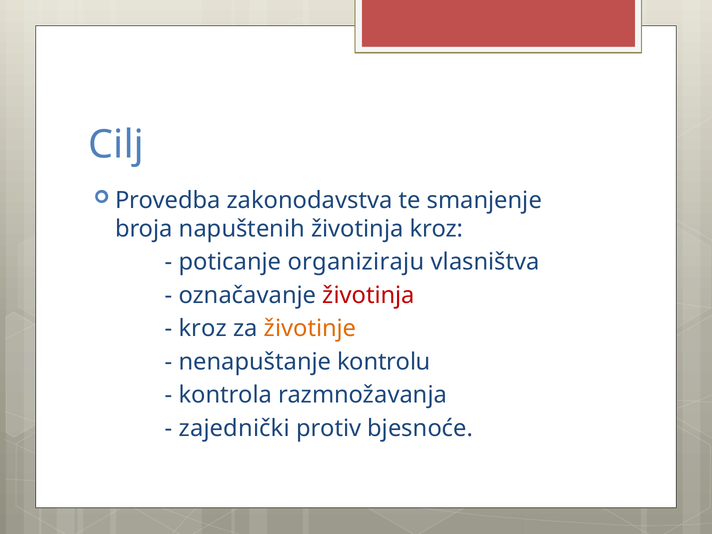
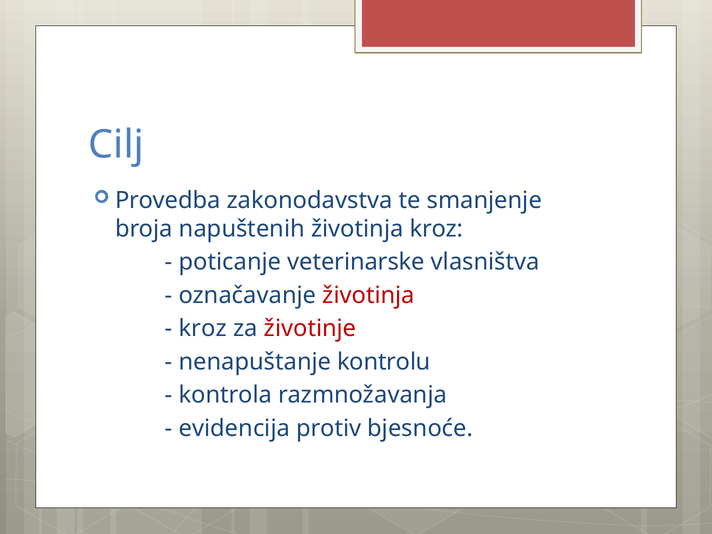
organiziraju: organiziraju -> veterinarske
životinje colour: orange -> red
zajednički: zajednički -> evidencija
